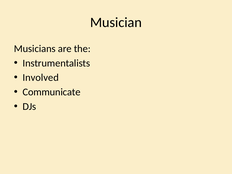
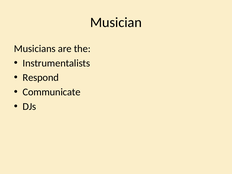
Involved: Involved -> Respond
